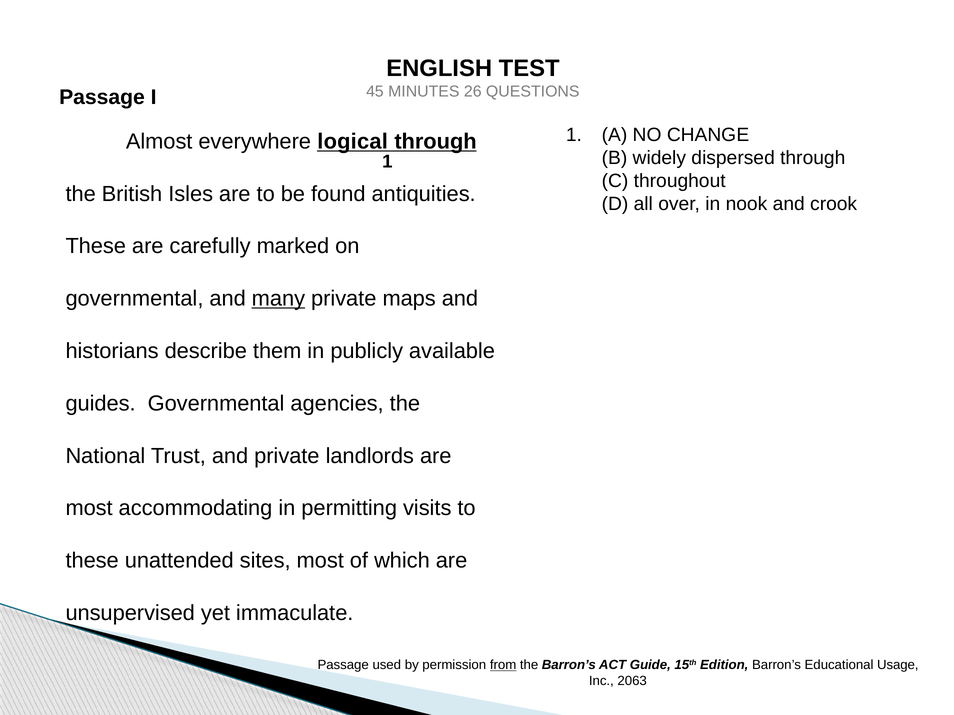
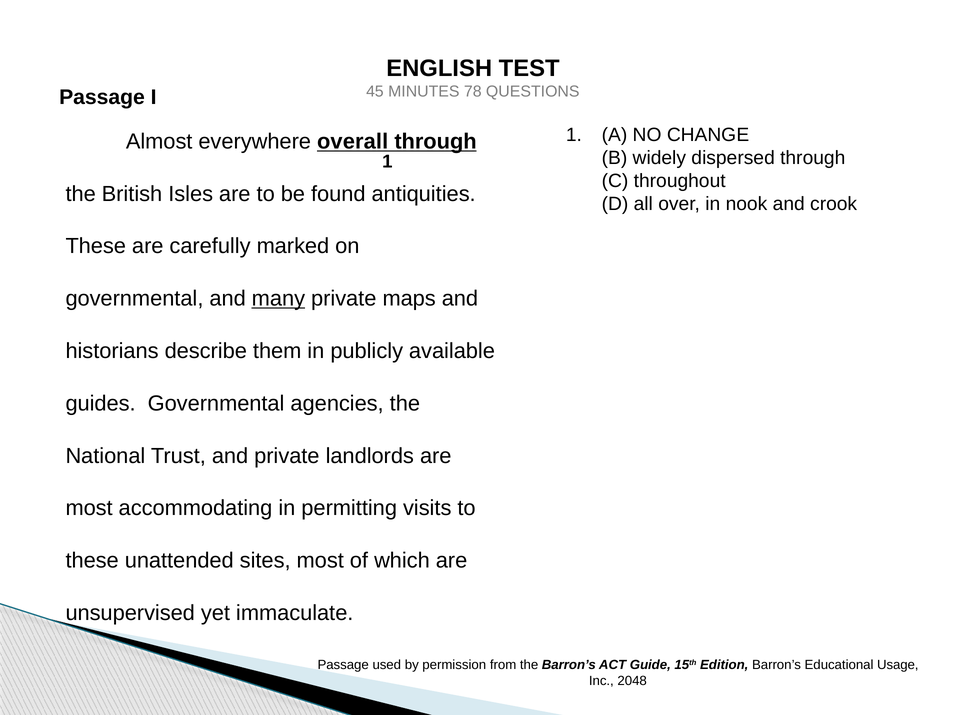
26: 26 -> 78
logical: logical -> overall
from underline: present -> none
2063: 2063 -> 2048
